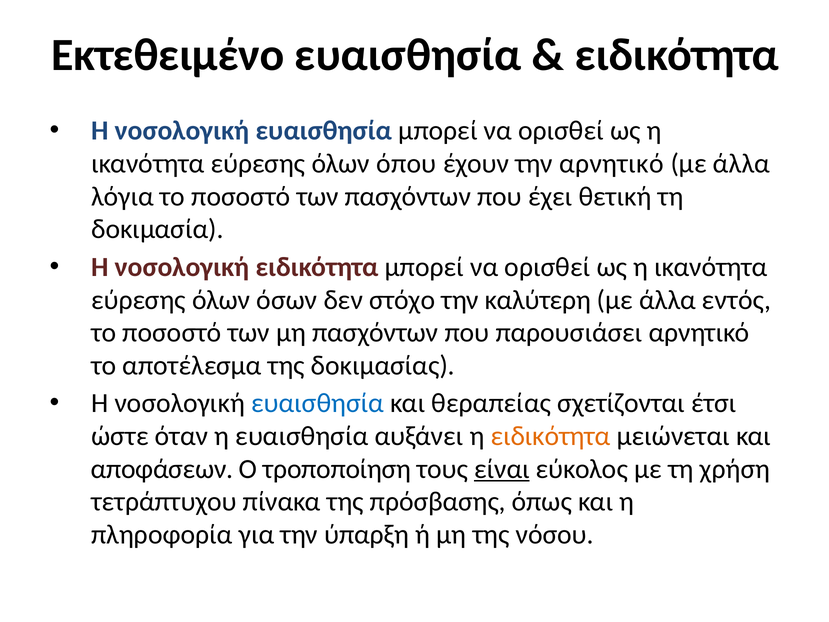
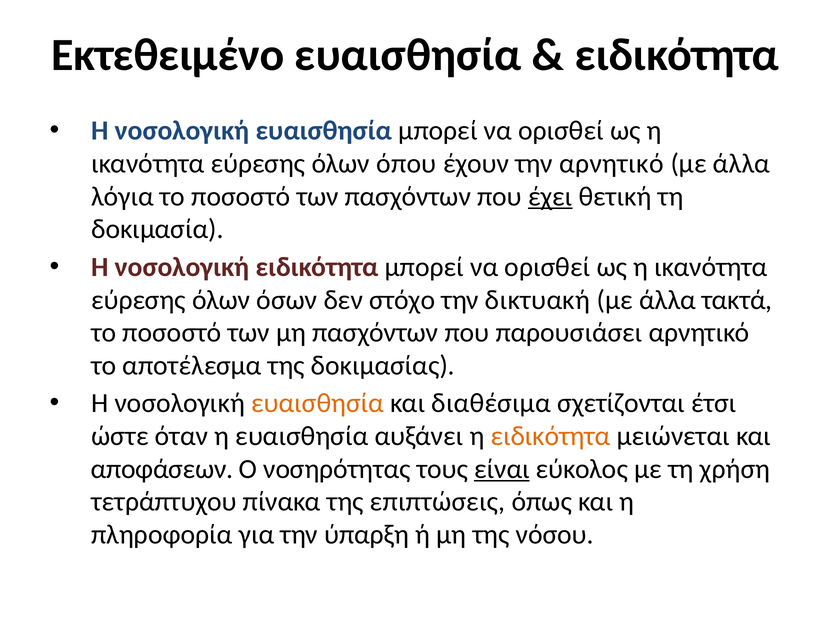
έχει underline: none -> present
καλύτερη: καλύτερη -> δικτυακή
εντός: εντός -> τακτά
ευαισθησία at (318, 403) colour: blue -> orange
θεραπείας: θεραπείας -> διαθέσιμα
τροποποίηση: τροποποίηση -> νοσηρότητας
πρόσβασης: πρόσβασης -> επιπτώσεις
